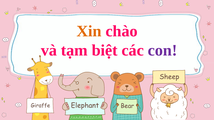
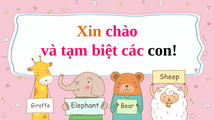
con colour: purple -> black
